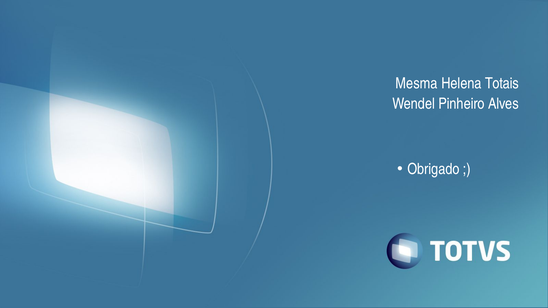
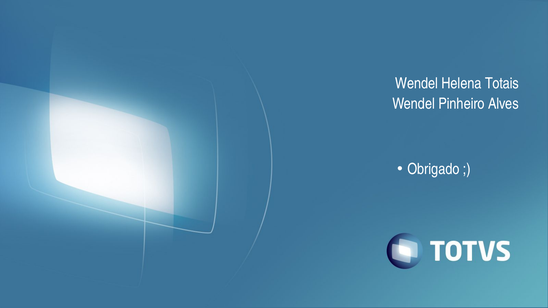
Mesma at (416, 83): Mesma -> Wendel
